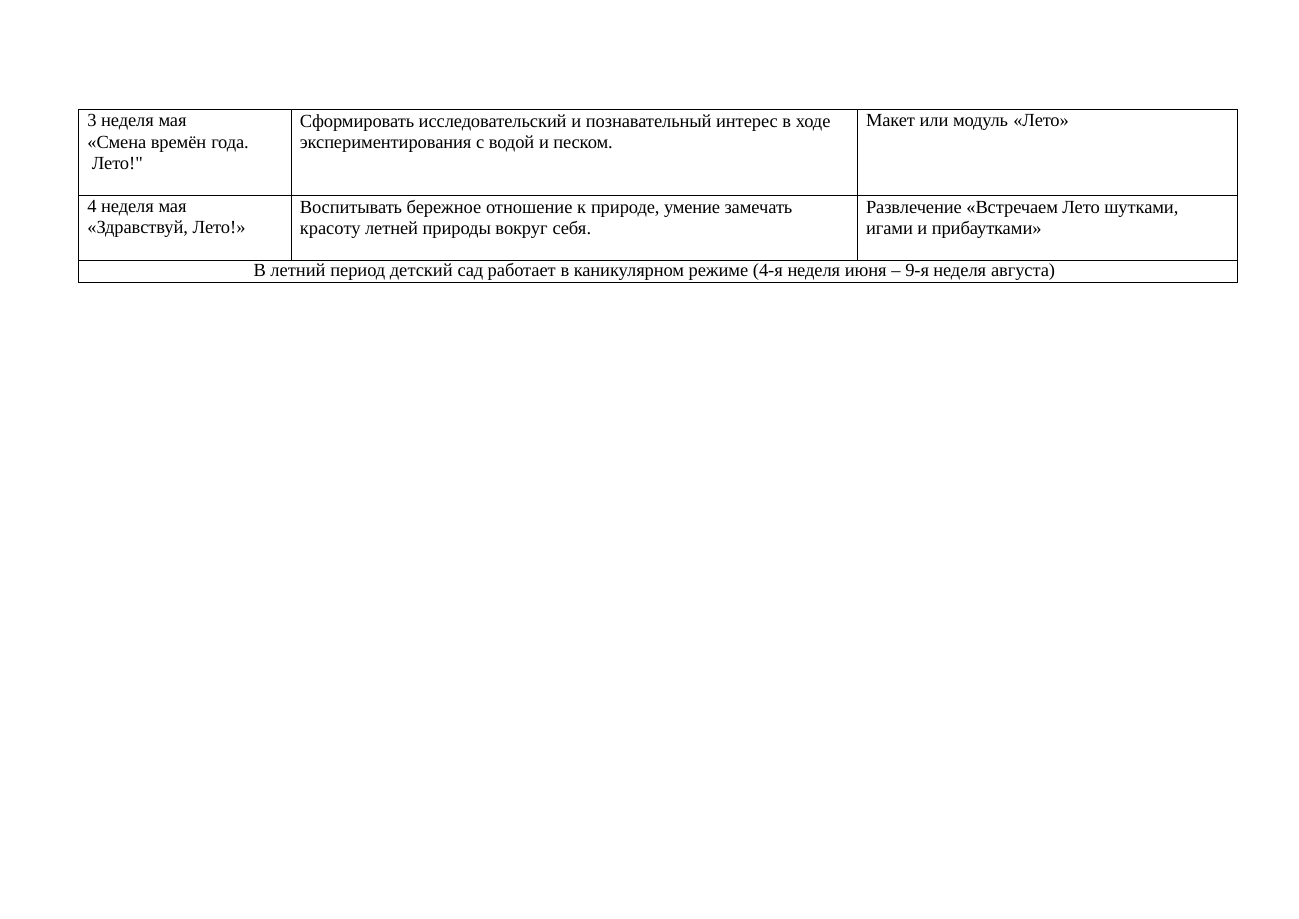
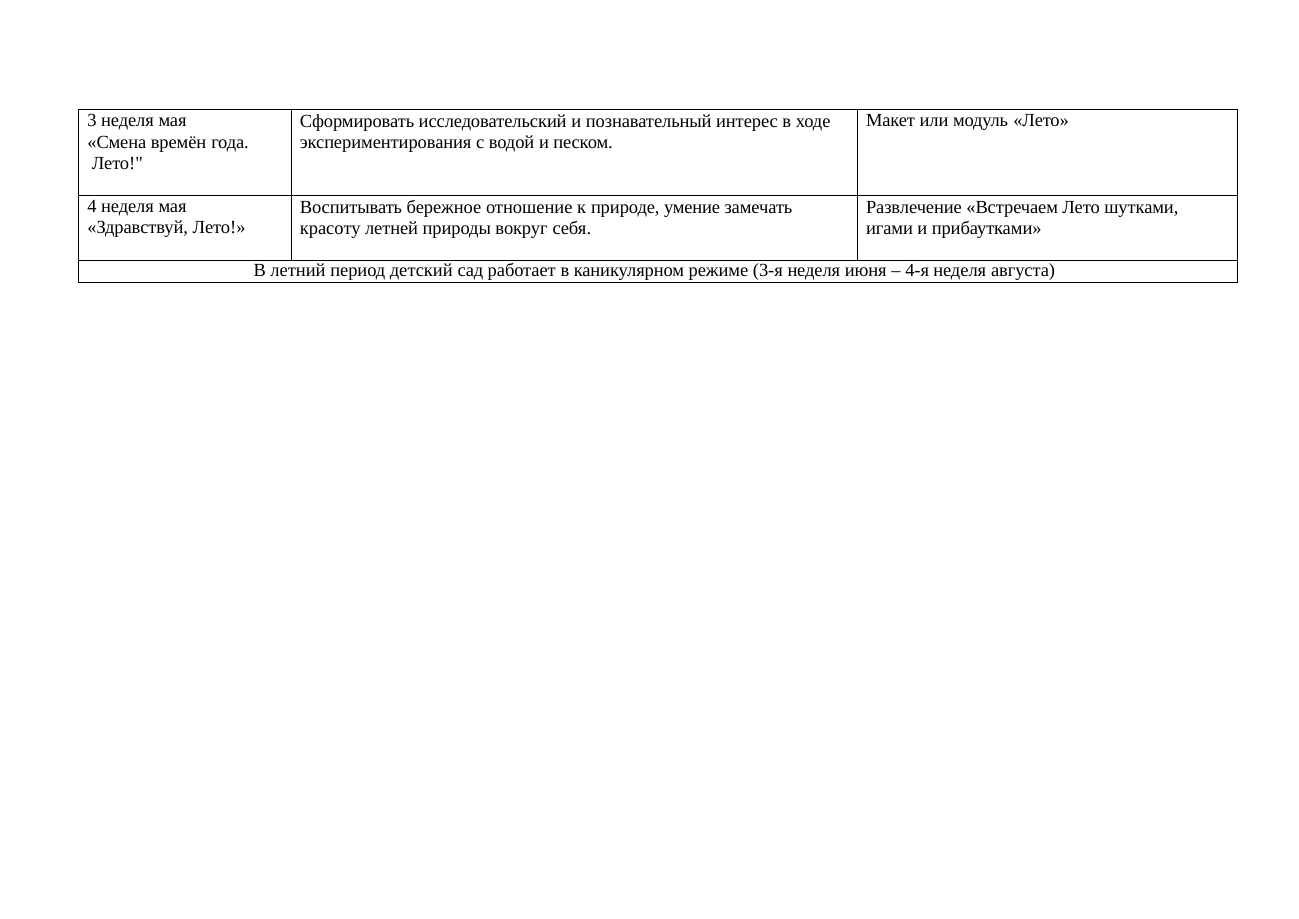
4-я: 4-я -> 3-я
9-я: 9-я -> 4-я
